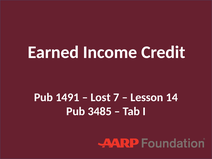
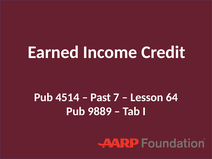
1491: 1491 -> 4514
Lost: Lost -> Past
14: 14 -> 64
3485: 3485 -> 9889
